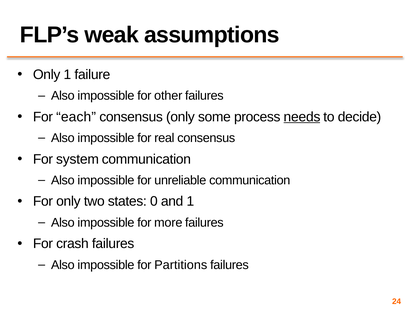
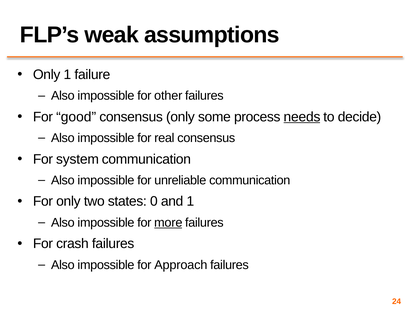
each: each -> good
more underline: none -> present
Partitions: Partitions -> Approach
